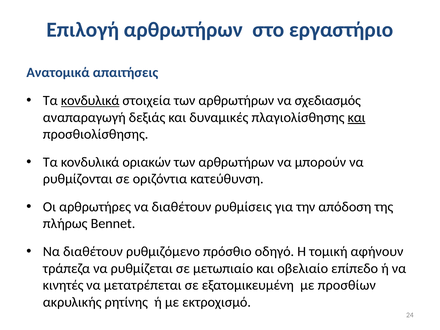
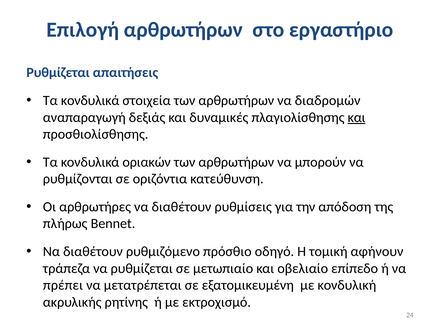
Ανατομικά at (58, 73): Ανατομικά -> Ρυθμίζεται
κονδυλικά at (90, 101) underline: present -> none
σχεδιασμός: σχεδιασμός -> διαδρομών
κινητές: κινητές -> πρέπει
προσθίων: προσθίων -> κονδυλική
